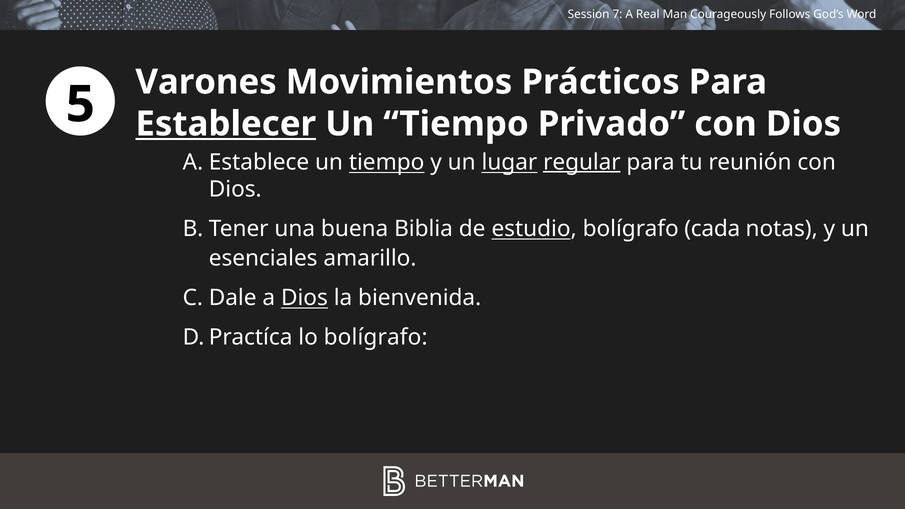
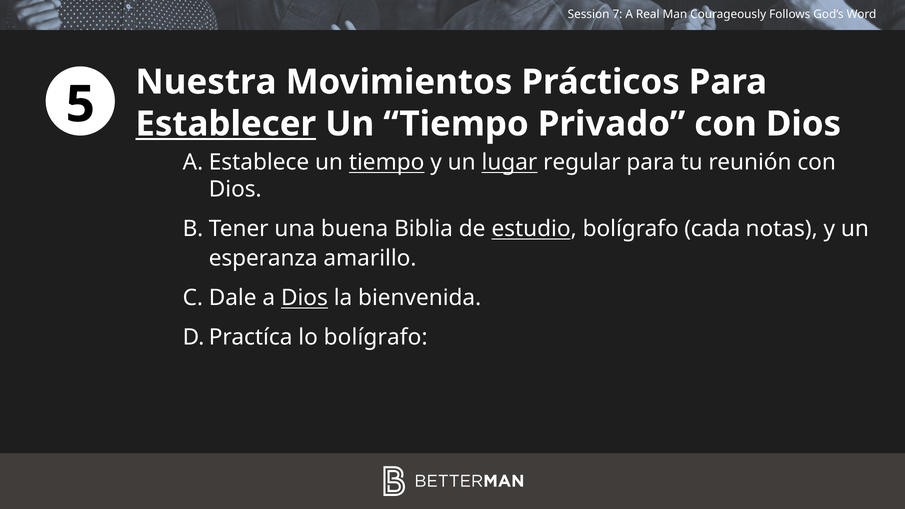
Varones: Varones -> Nuestra
regular underline: present -> none
esenciales: esenciales -> esperanza
